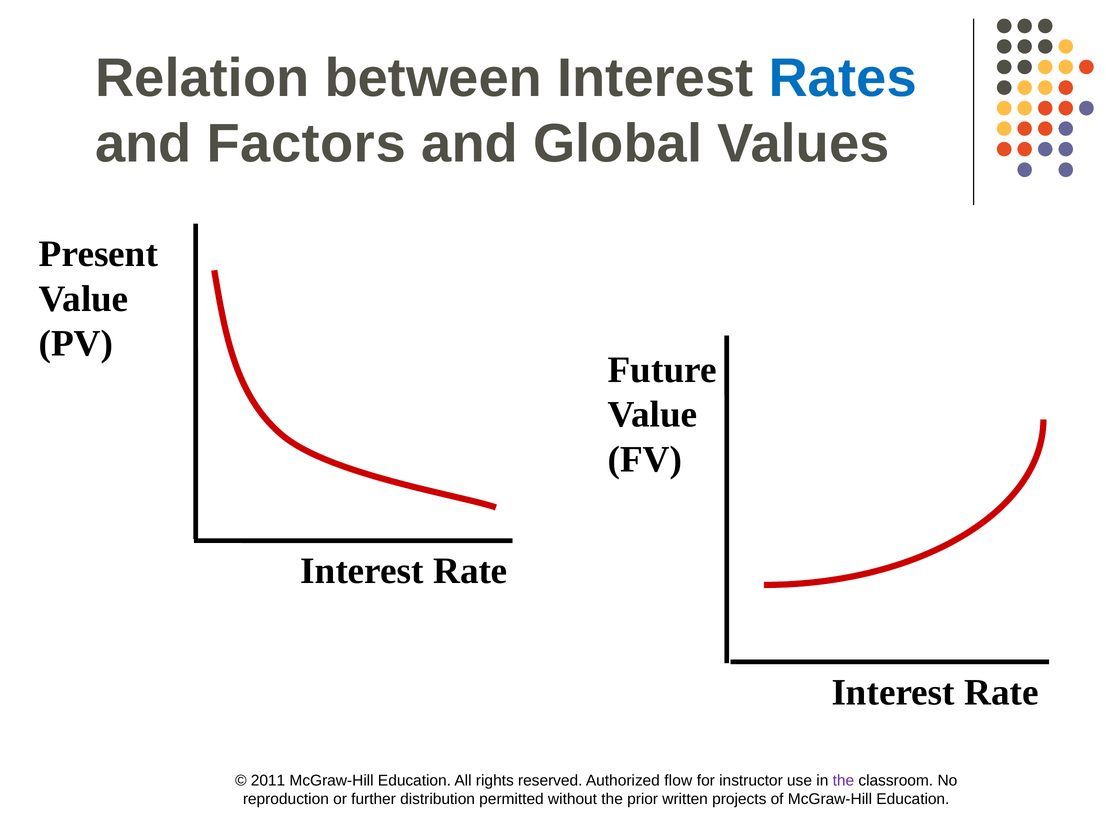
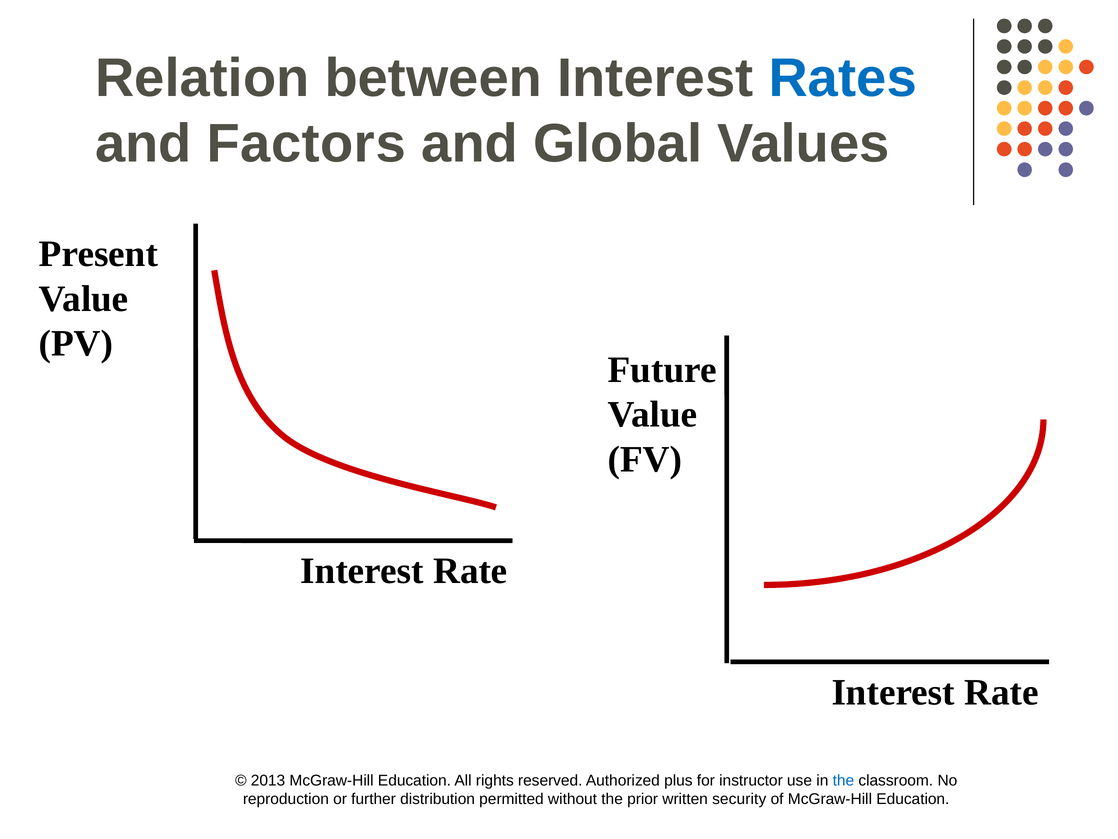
2011: 2011 -> 2013
flow: flow -> plus
the at (843, 780) colour: purple -> blue
projects: projects -> security
